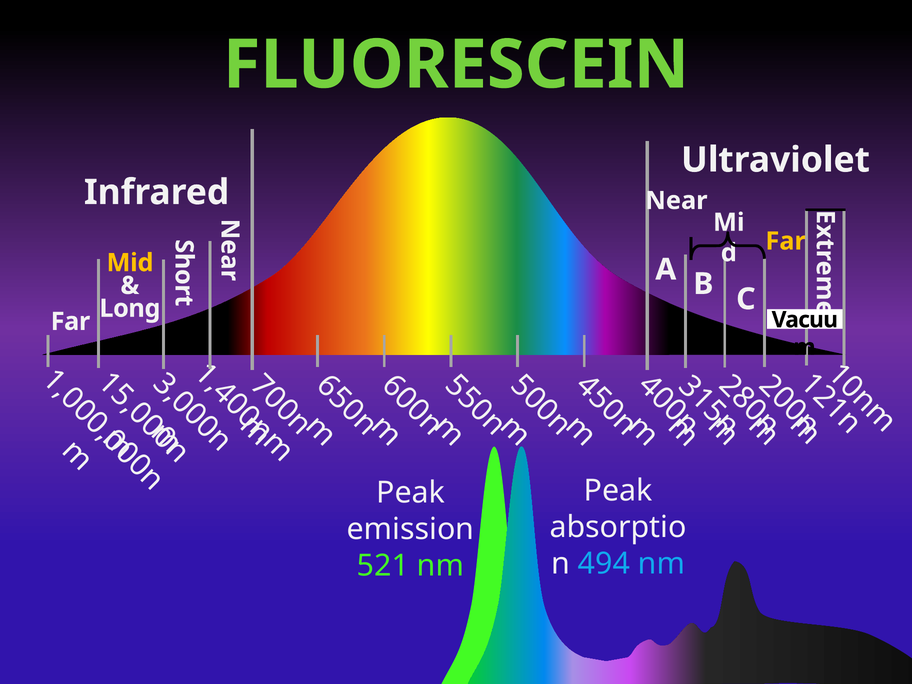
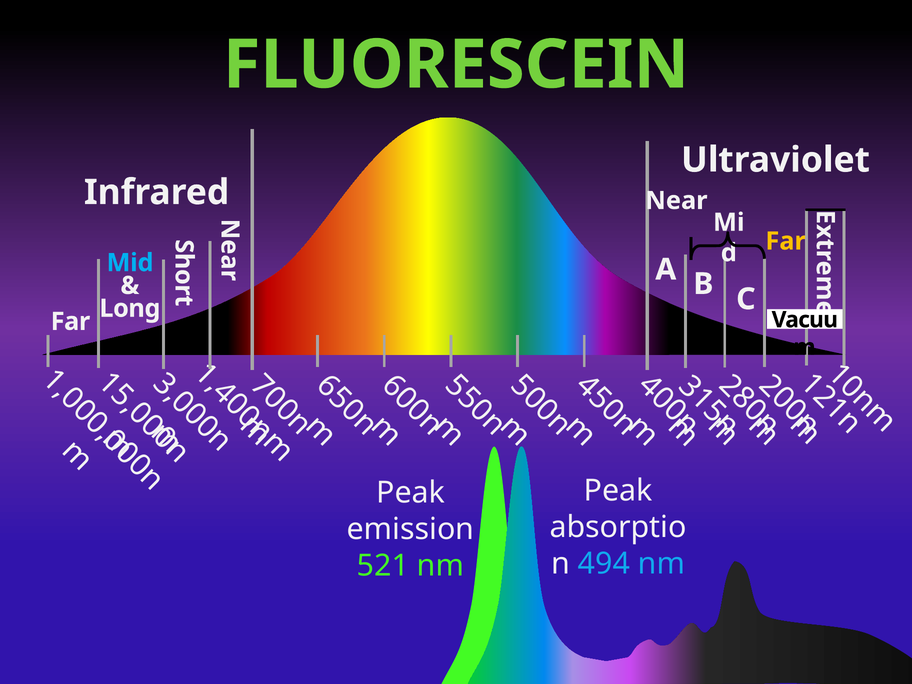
Mid colour: yellow -> light blue
